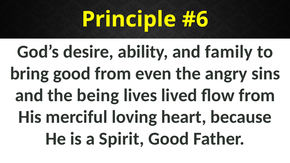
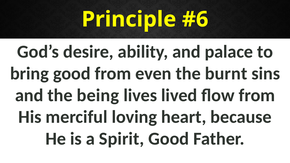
family: family -> palace
angry: angry -> burnt
